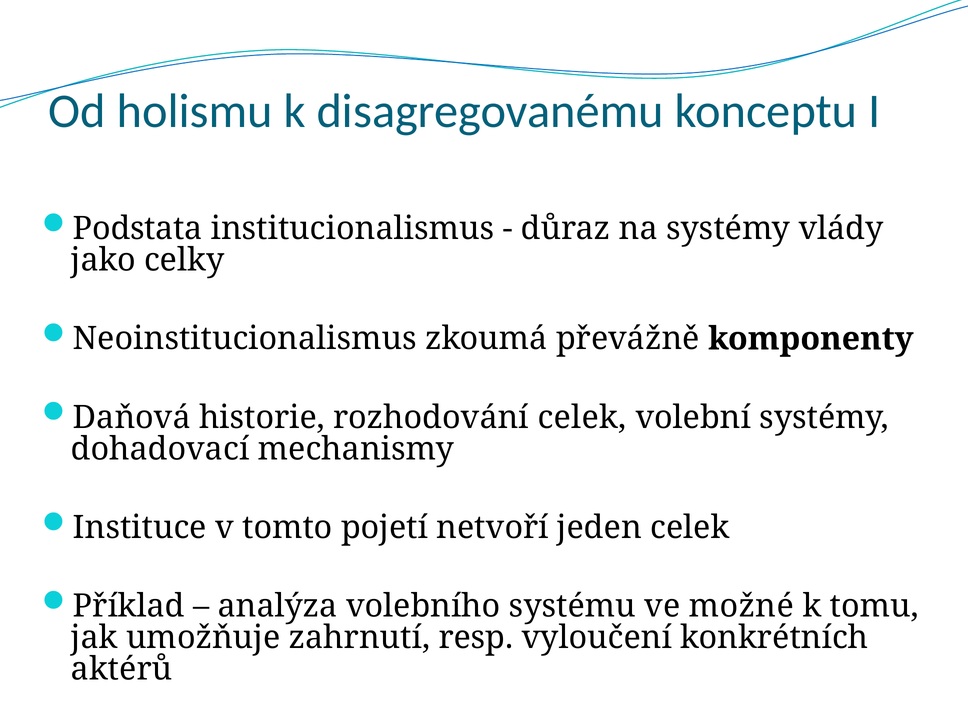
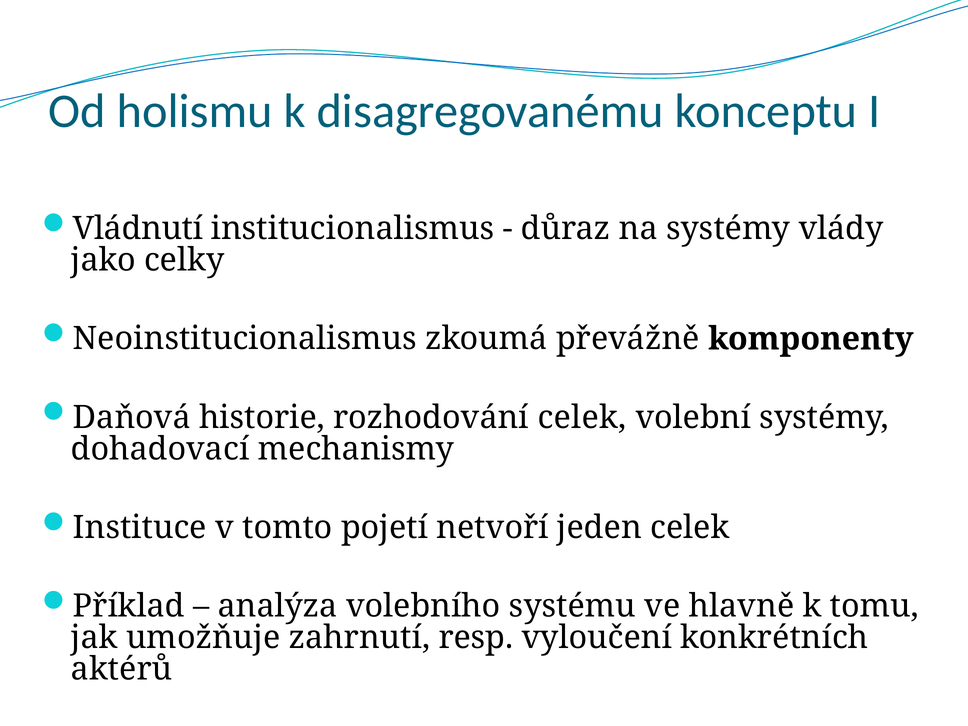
Podstata: Podstata -> Vládnutí
možné: možné -> hlavně
